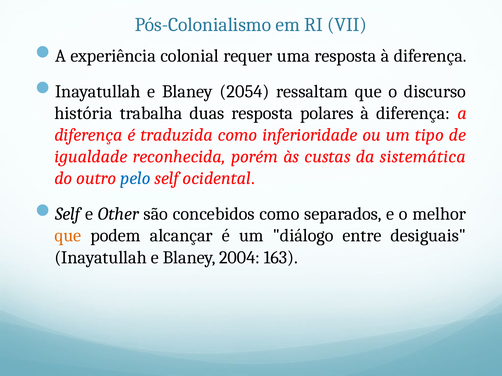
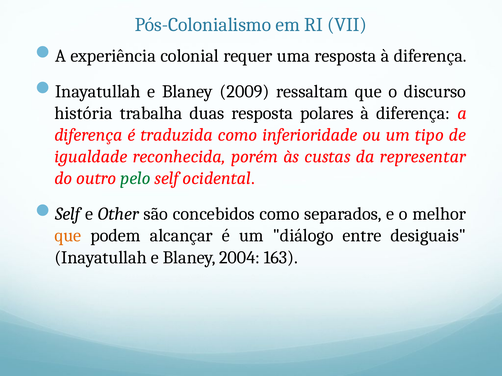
2054: 2054 -> 2009
sistemática: sistemática -> representar
pelo colour: blue -> green
